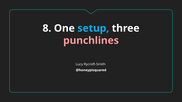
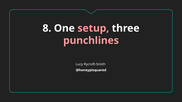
setup colour: light blue -> pink
